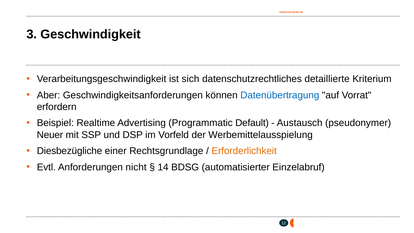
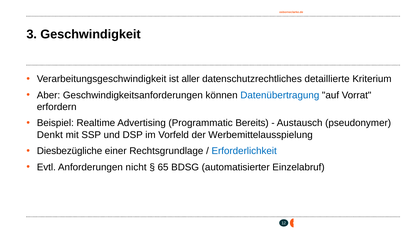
sich: sich -> aller
Default: Default -> Bereits
Neuer: Neuer -> Denkt
Erforderlichkeit colour: orange -> blue
14: 14 -> 65
